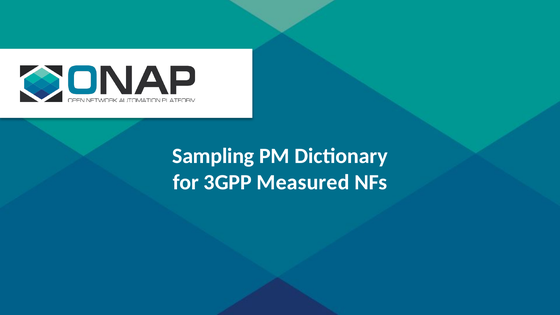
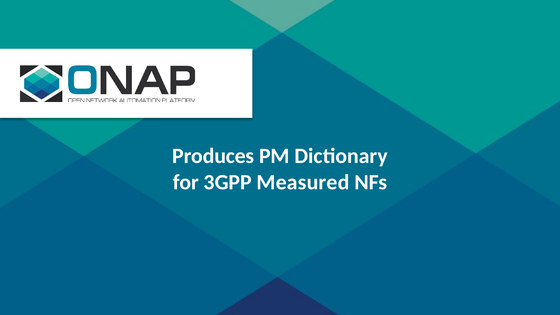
Sampling: Sampling -> Produces
